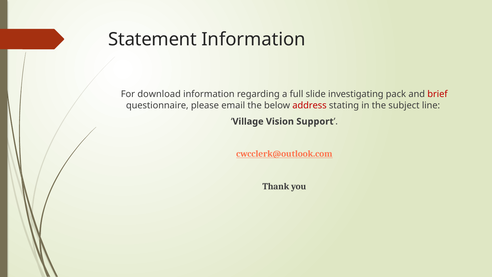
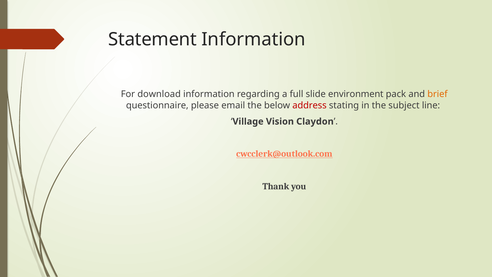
investigating: investigating -> environment
brief colour: red -> orange
Support: Support -> Claydon
